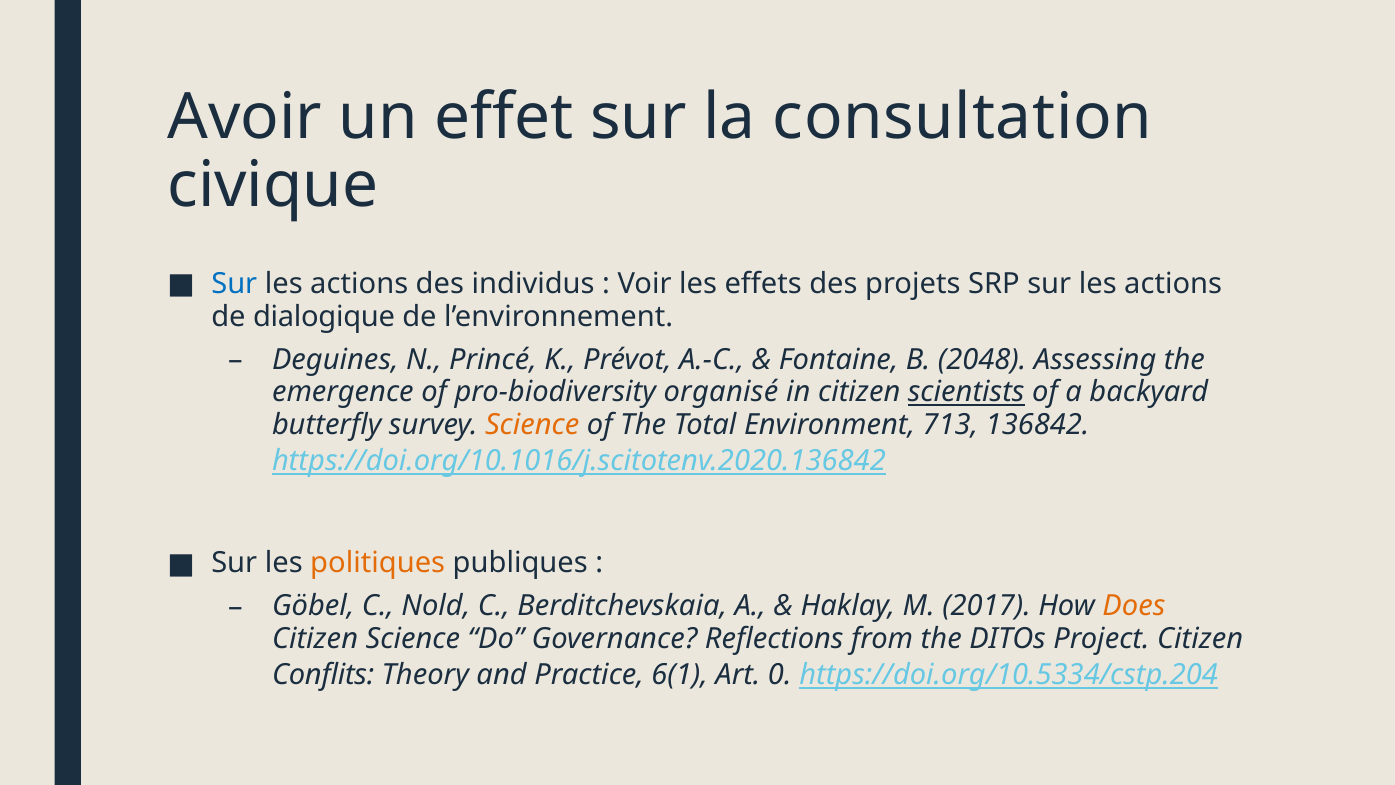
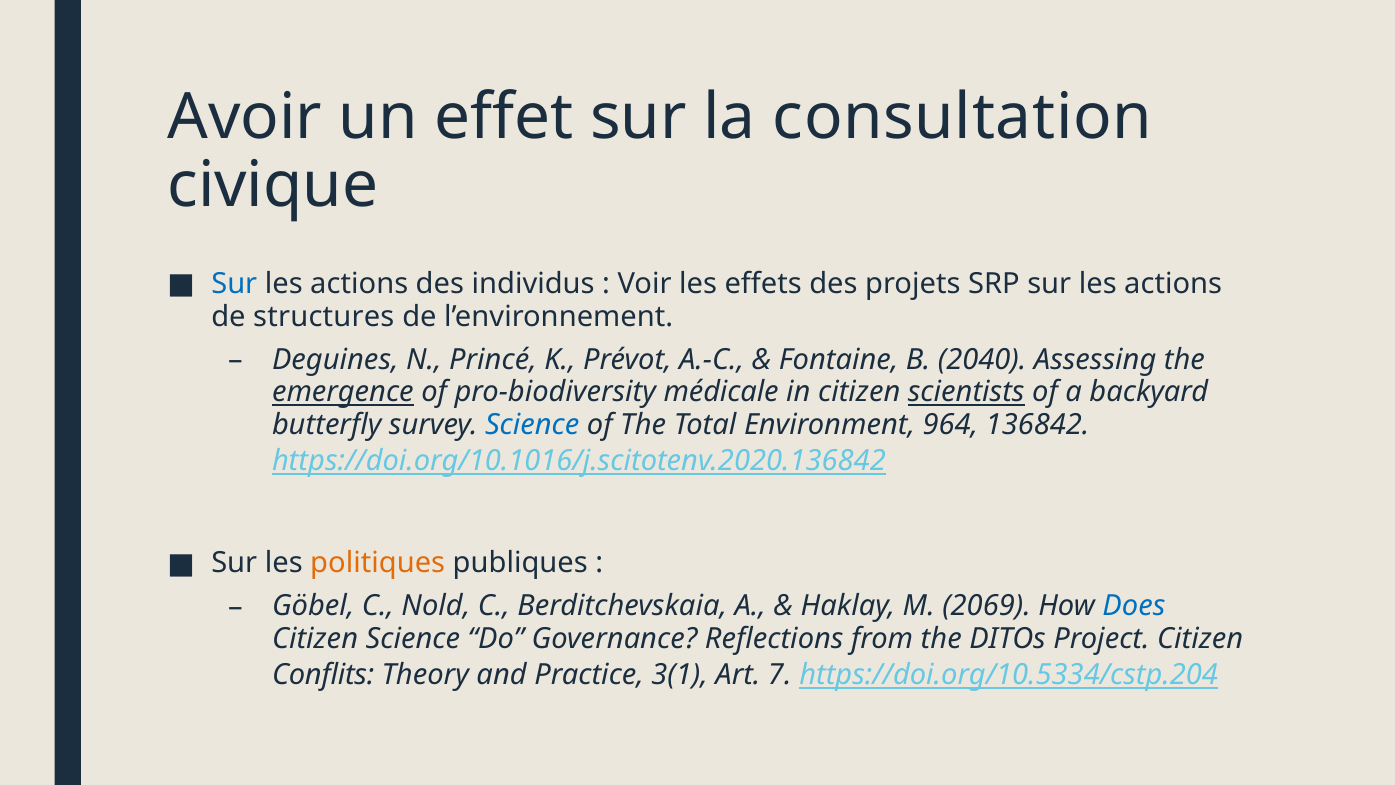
dialogique: dialogique -> structures
2048: 2048 -> 2040
emergence underline: none -> present
organisé: organisé -> médicale
Science at (532, 425) colour: orange -> blue
713: 713 -> 964
2017: 2017 -> 2069
Does colour: orange -> blue
6(1: 6(1 -> 3(1
0: 0 -> 7
